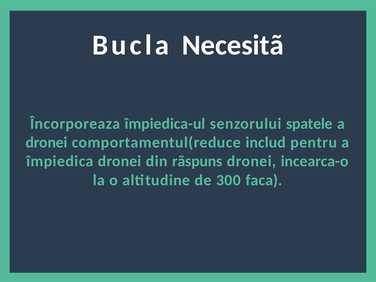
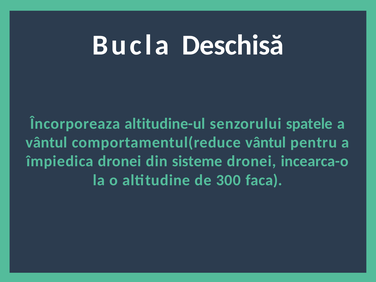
Necesitã: Necesitã -> Deschisă
împiedica-ul: împiedica-ul -> altitudine-ul
dronei at (46, 143): dronei -> vântul
comportamentul(reduce includ: includ -> vântul
rãspuns: rãspuns -> sisteme
